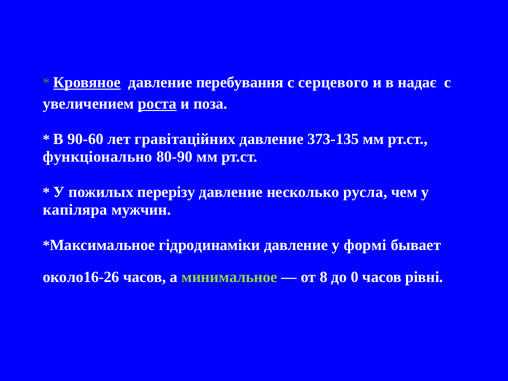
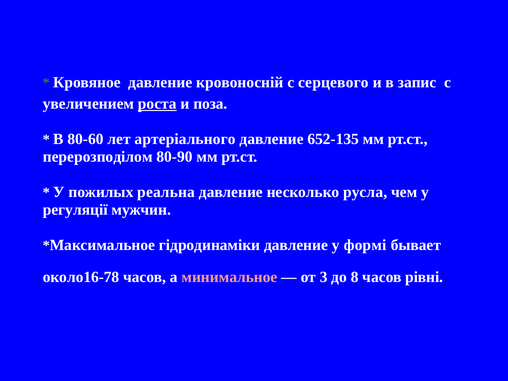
Кровяное underline: present -> none
перебування: перебування -> кровоносній
надає: надає -> запис
90-60: 90-60 -> 80-60
гравітаційних: гравітаційних -> артеріального
373-135: 373-135 -> 652-135
функціонально: функціонально -> перерозподілом
перерізу: перерізу -> реальна
капіляра: капіляра -> регуляції
около16-26: около16-26 -> около16-78
минимальное colour: light green -> pink
8: 8 -> 3
0: 0 -> 8
